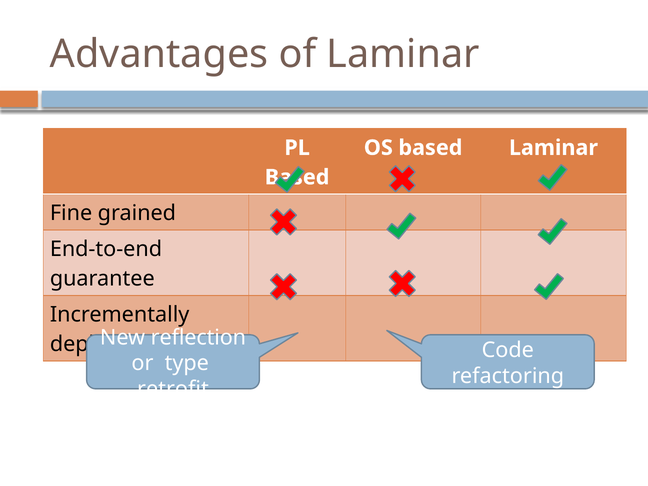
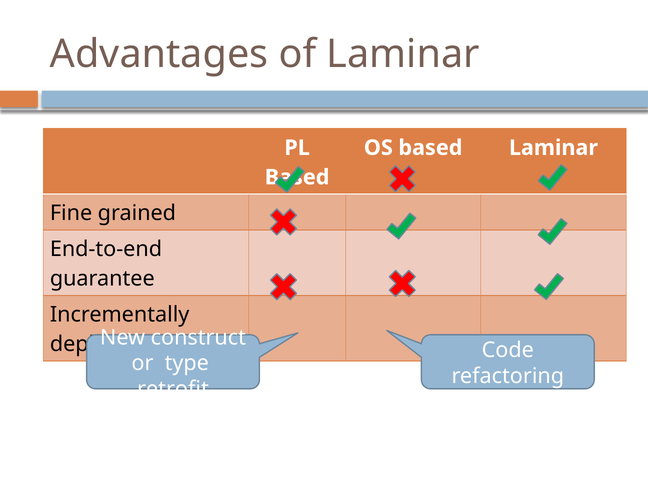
reflection: reflection -> construct
